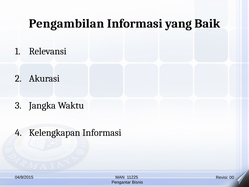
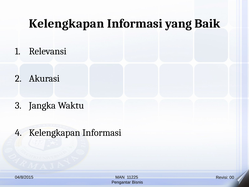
Pengambilan at (66, 24): Pengambilan -> Kelengkapan
